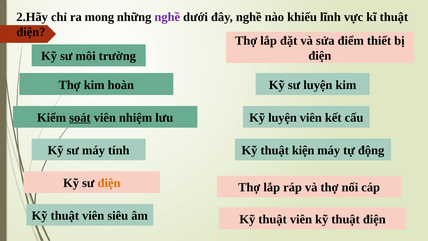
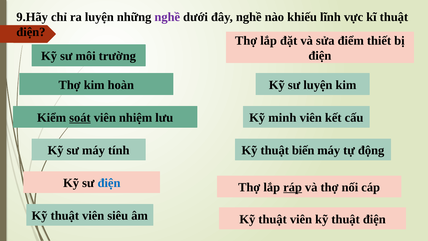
2.Hãy: 2.Hãy -> 9.Hãy
ra mong: mong -> luyện
Kỹ luyện: luyện -> minh
kiện: kiện -> biến
điện at (109, 183) colour: orange -> blue
ráp underline: none -> present
